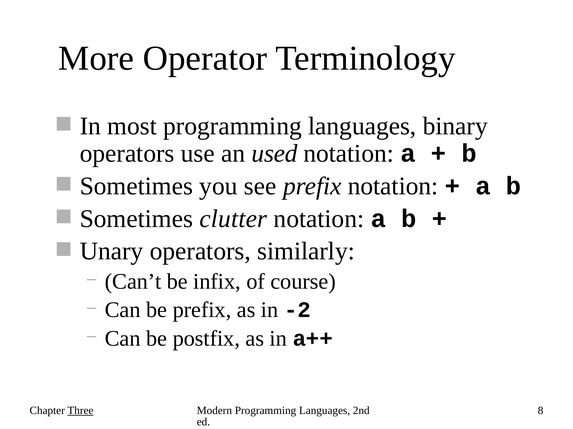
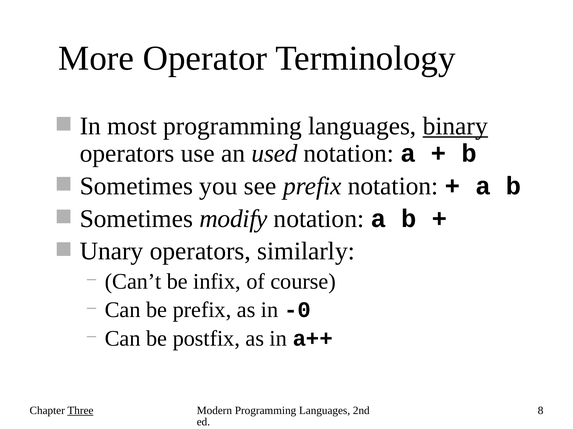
binary underline: none -> present
clutter: clutter -> modify
-2: -2 -> -0
